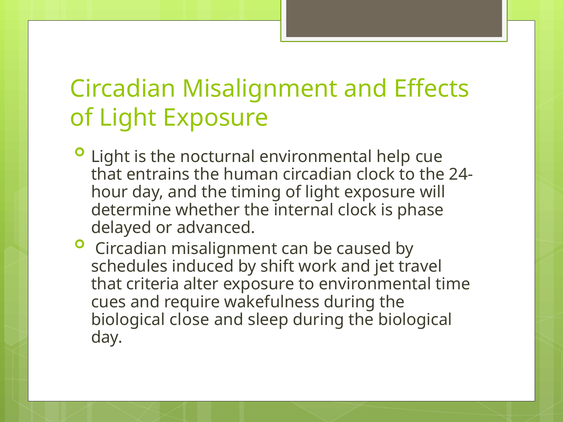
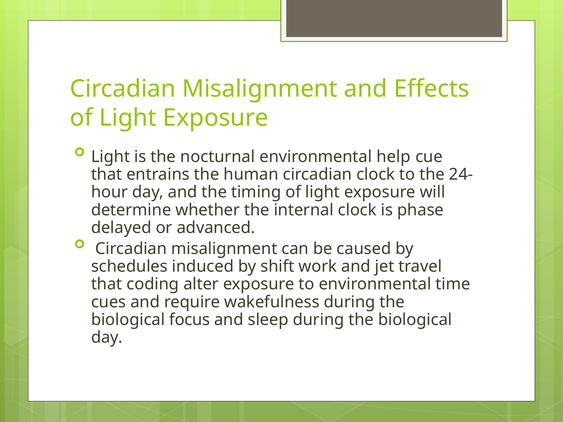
criteria: criteria -> coding
close: close -> focus
